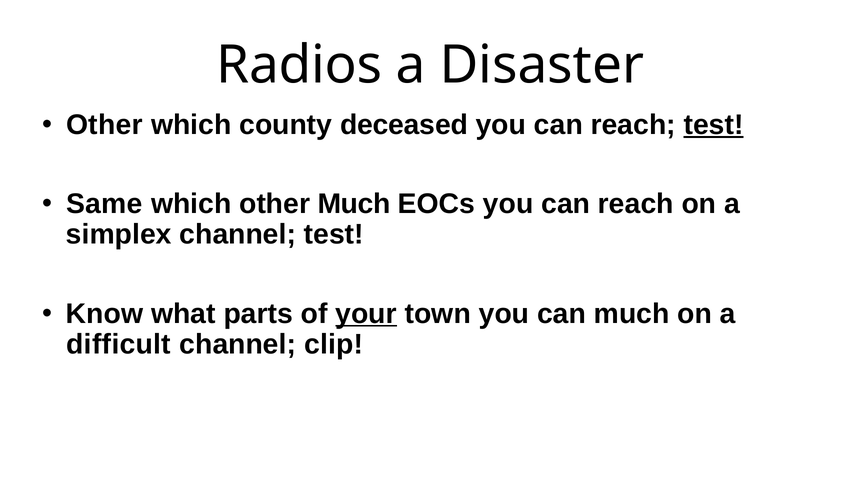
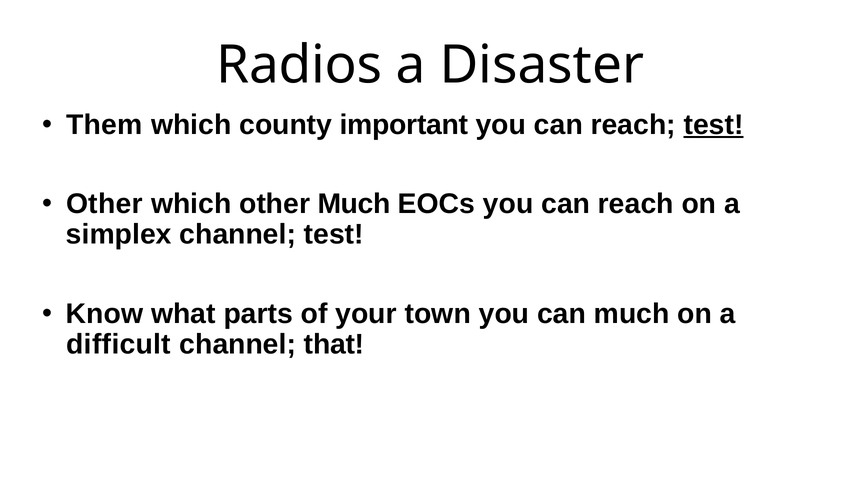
Other at (104, 125): Other -> Them
deceased: deceased -> important
Same at (104, 204): Same -> Other
your underline: present -> none
clip: clip -> that
